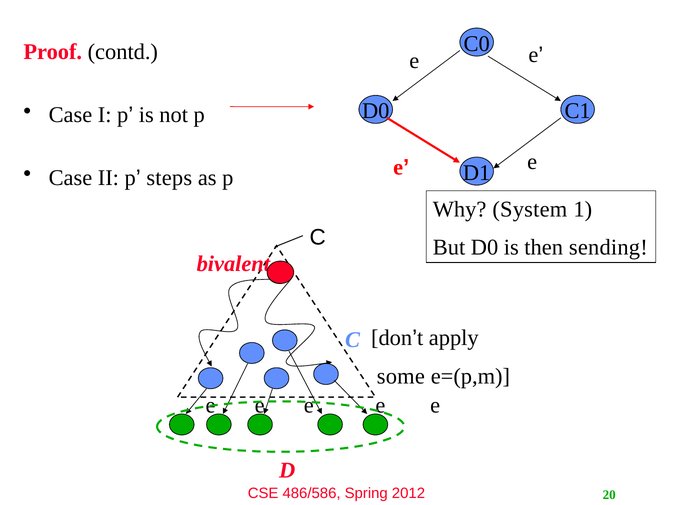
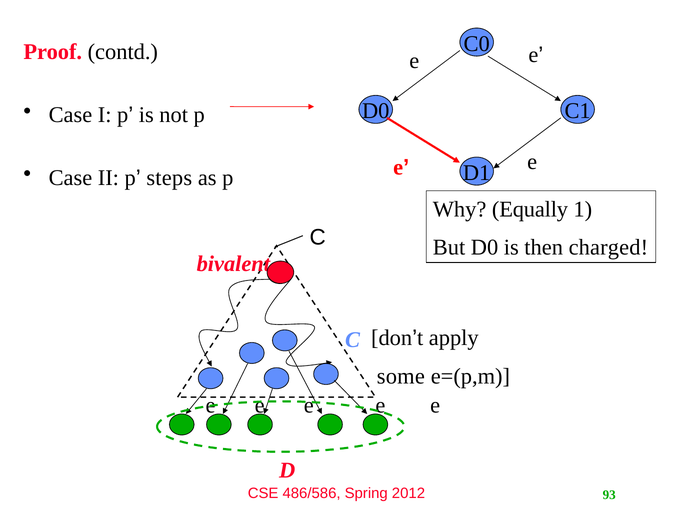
System: System -> Equally
sending: sending -> charged
20: 20 -> 93
